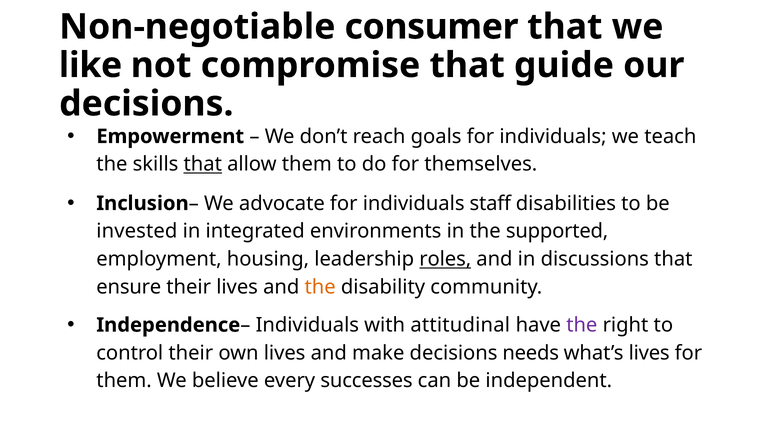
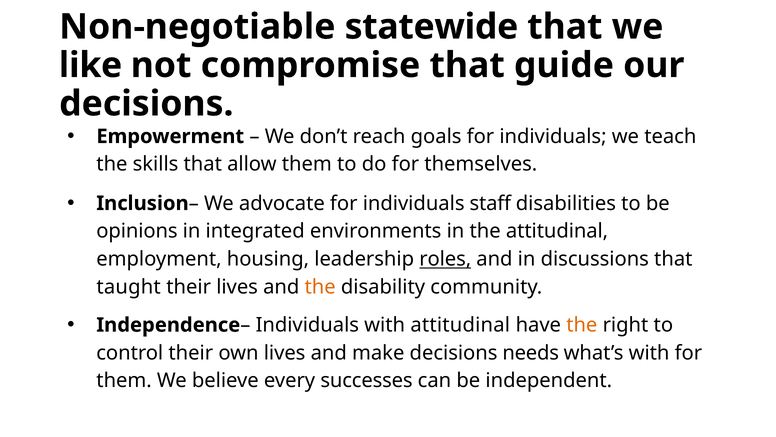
consumer: consumer -> statewide
that at (203, 164) underline: present -> none
invested: invested -> opinions
the supported: supported -> attitudinal
ensure: ensure -> taught
the at (582, 325) colour: purple -> orange
what’s lives: lives -> with
